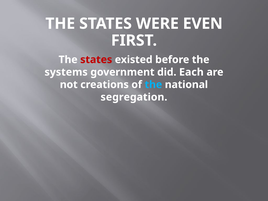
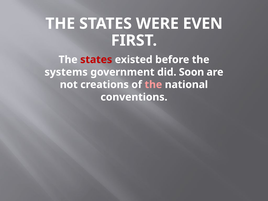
Each: Each -> Soon
the at (153, 85) colour: light blue -> pink
segregation: segregation -> conventions
